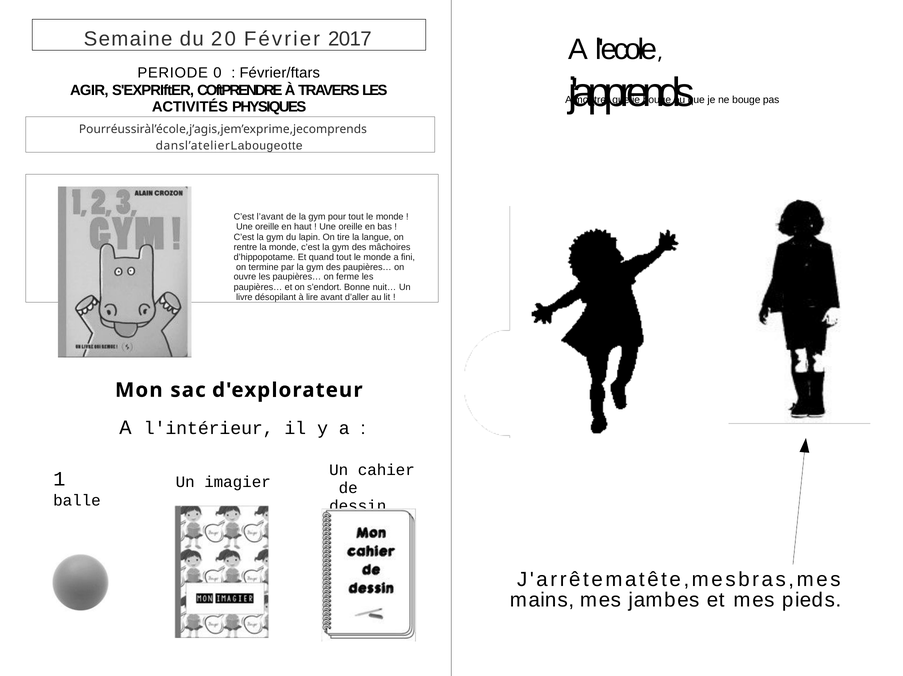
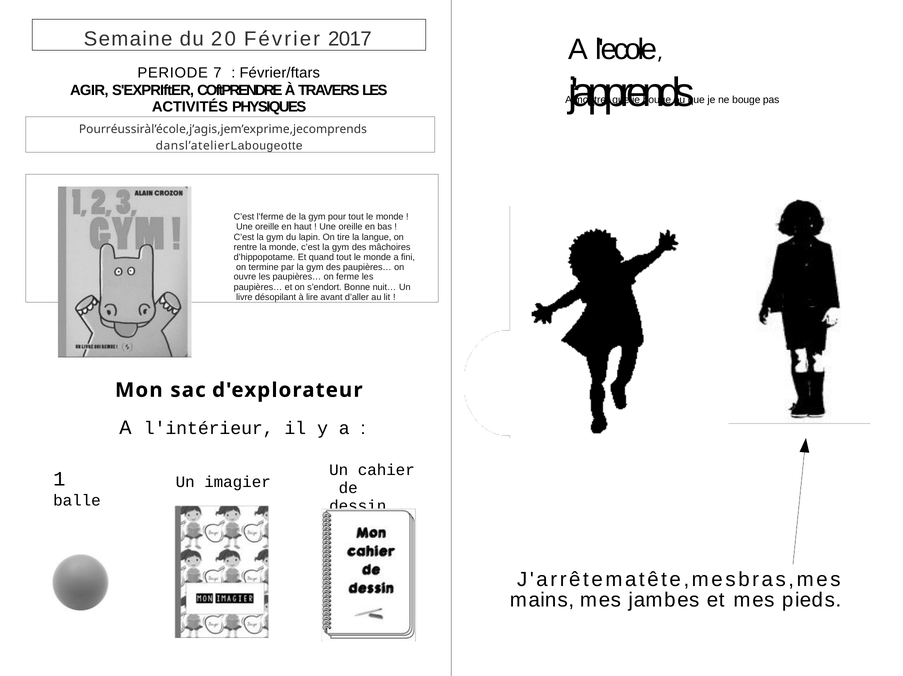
0: 0 -> 7
l’avant: l’avant -> l’ferme
